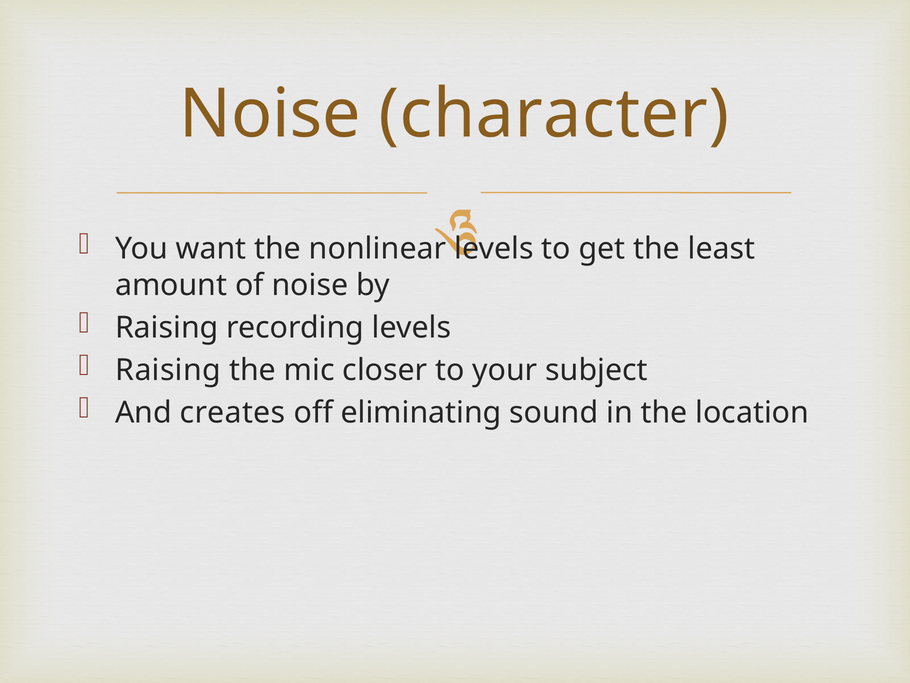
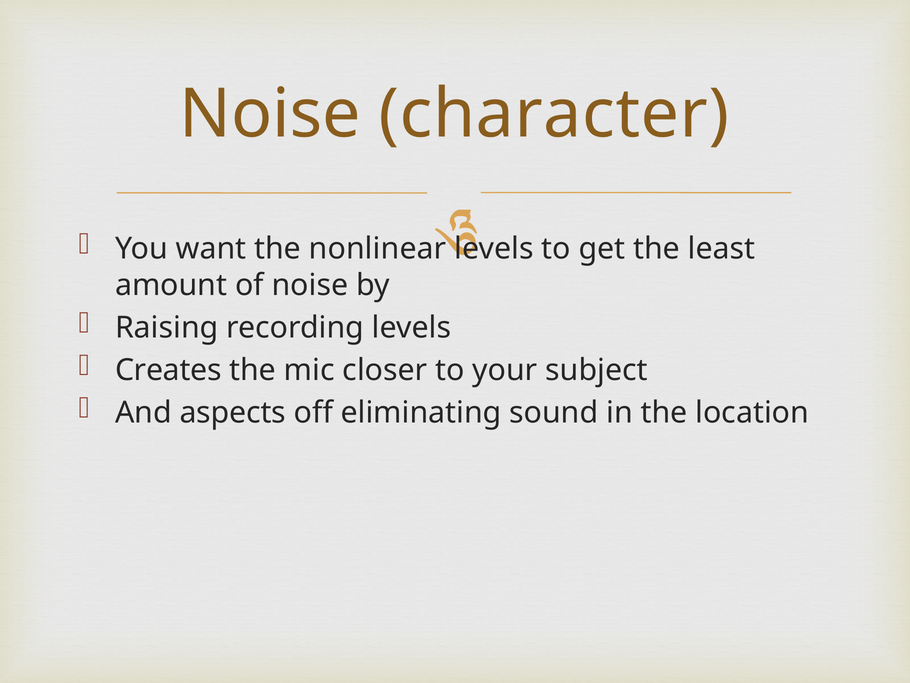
Raising at (168, 370): Raising -> Creates
creates: creates -> aspects
